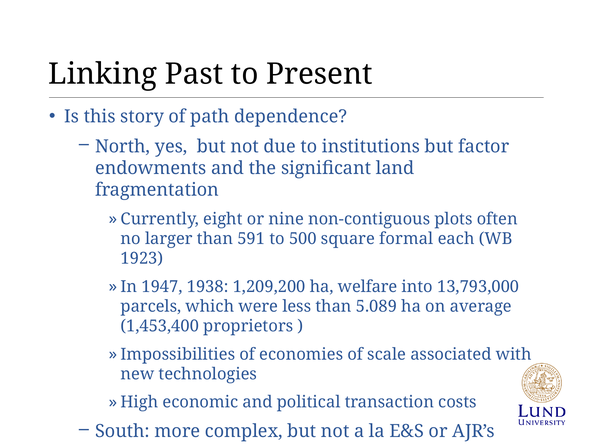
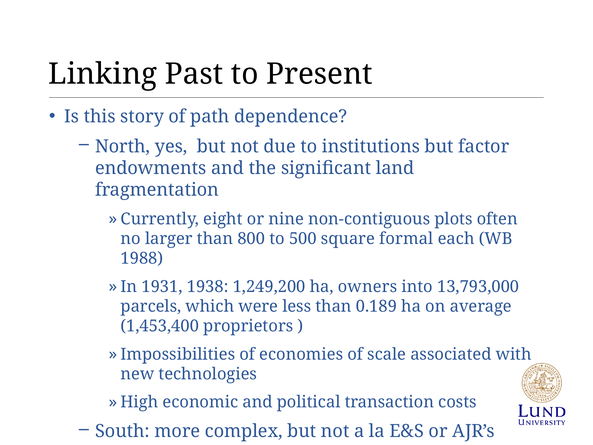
591: 591 -> 800
1923: 1923 -> 1988
1947: 1947 -> 1931
1,209,200: 1,209,200 -> 1,249,200
welfare: welfare -> owners
5.089: 5.089 -> 0.189
